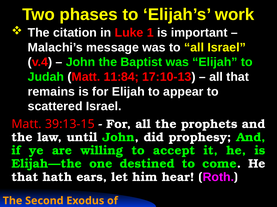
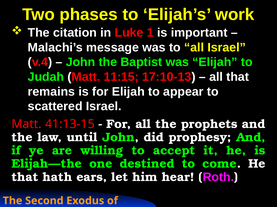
11:84: 11:84 -> 11:15
39:13-15: 39:13-15 -> 41:13-15
